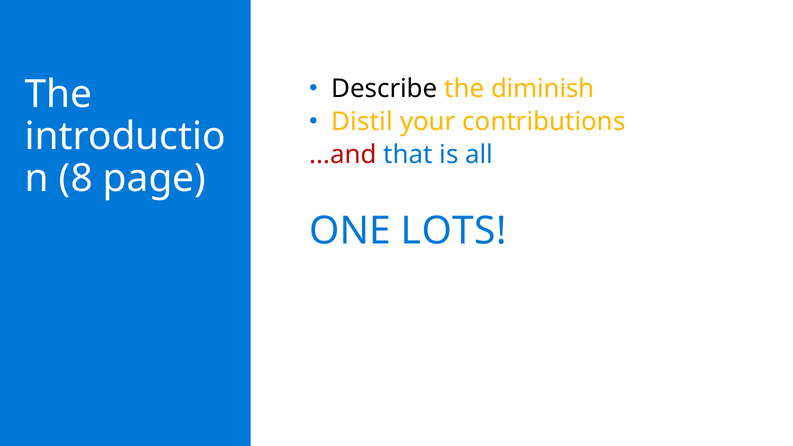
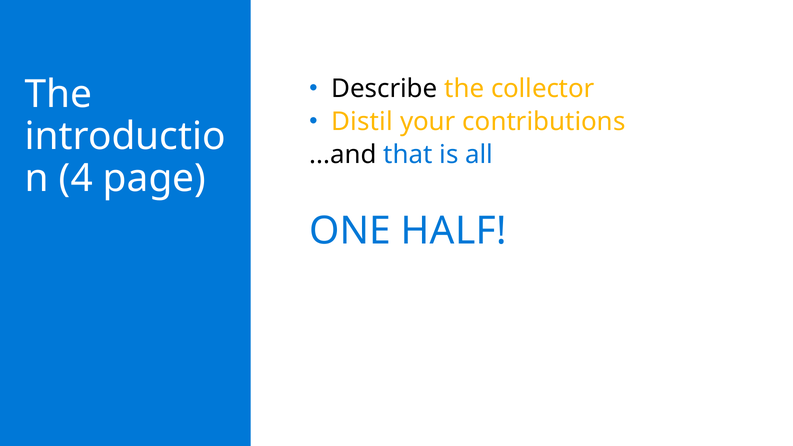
diminish: diminish -> collector
...and colour: red -> black
8: 8 -> 4
LOTS: LOTS -> HALF
